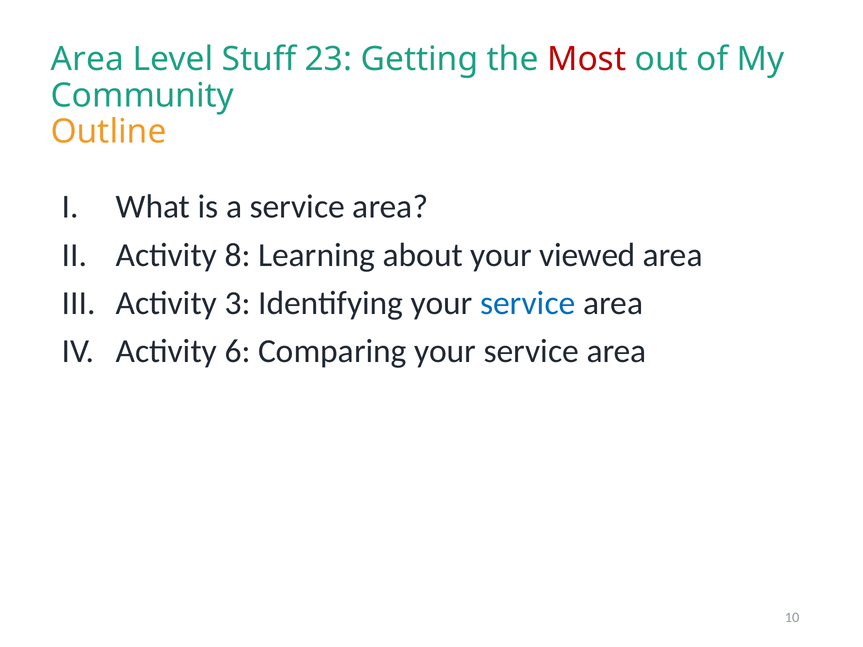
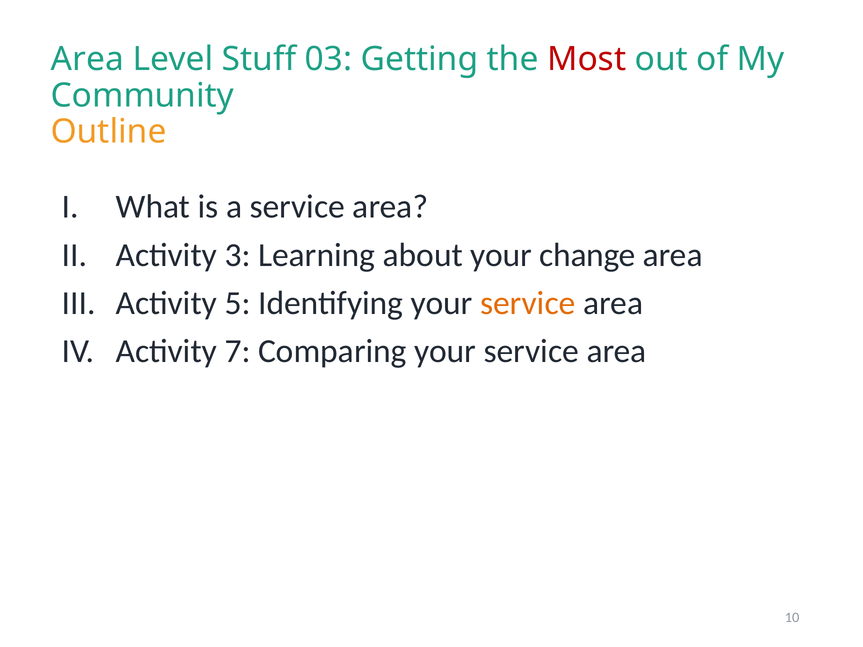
23: 23 -> 03
8: 8 -> 3
viewed: viewed -> change
3: 3 -> 5
service at (528, 303) colour: blue -> orange
6: 6 -> 7
